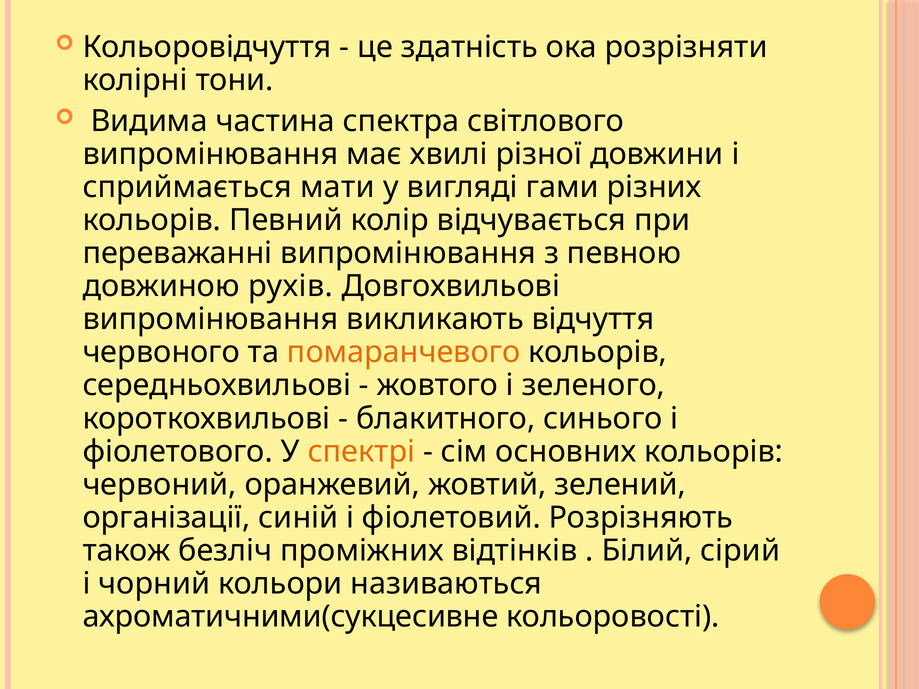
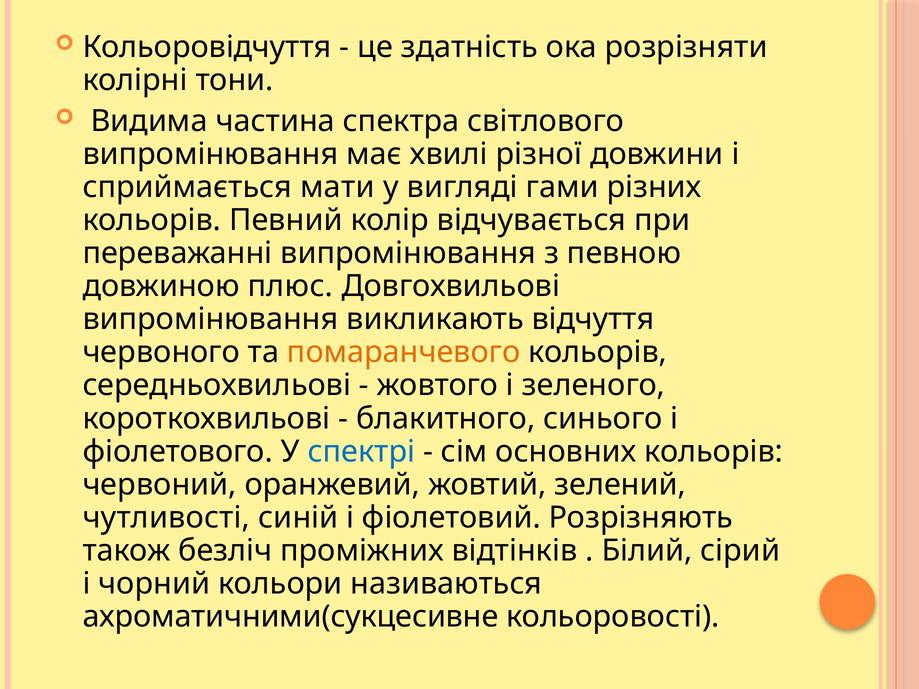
рухів: рухів -> плюс
спектрі colour: orange -> blue
організації: організації -> чутливості
